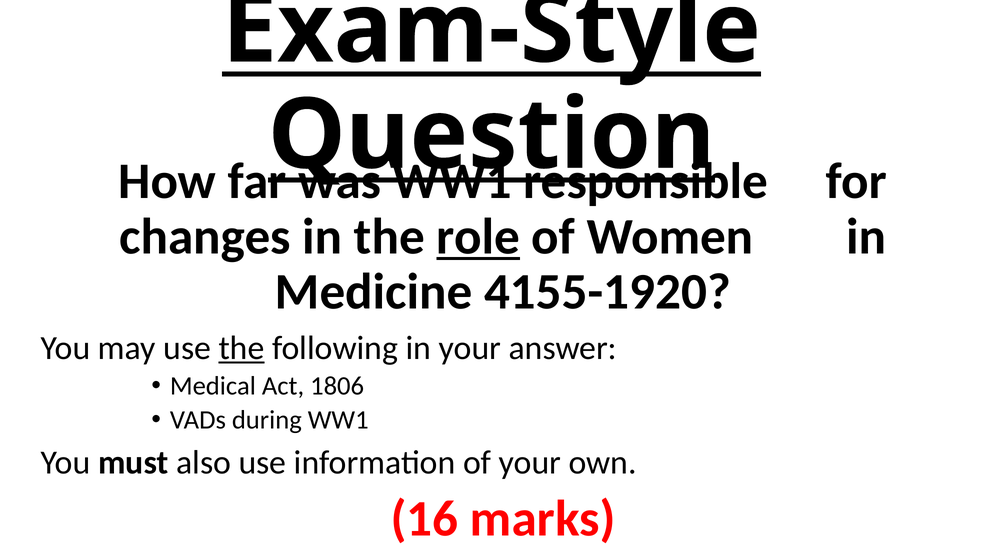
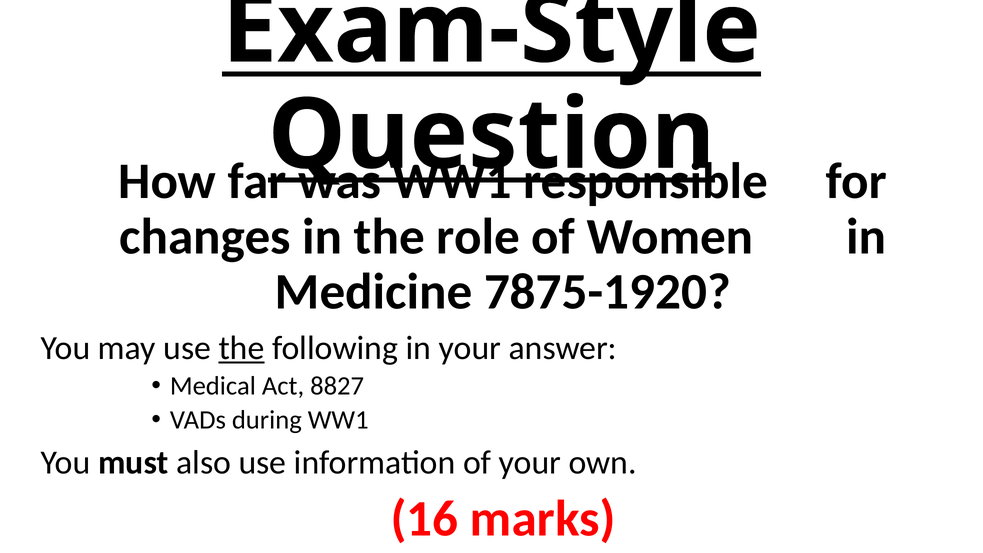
role underline: present -> none
4155-1920: 4155-1920 -> 7875-1920
1806: 1806 -> 8827
